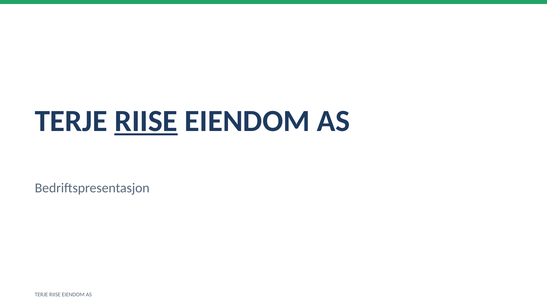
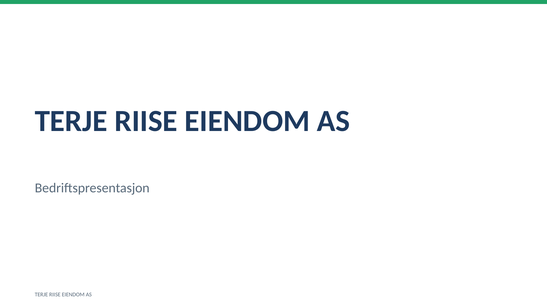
RIISE at (146, 121) underline: present -> none
